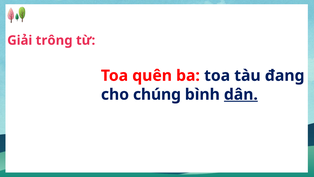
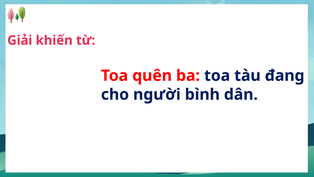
trông: trông -> khiến
chúng: chúng -> người
dân underline: present -> none
